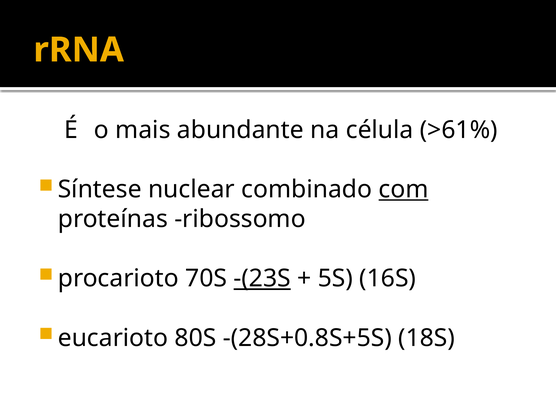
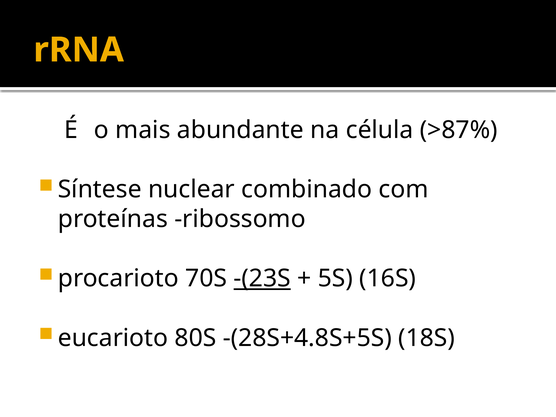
>61%: >61% -> >87%
com underline: present -> none
-(28S+0.8S+5S: -(28S+0.8S+5S -> -(28S+4.8S+5S
